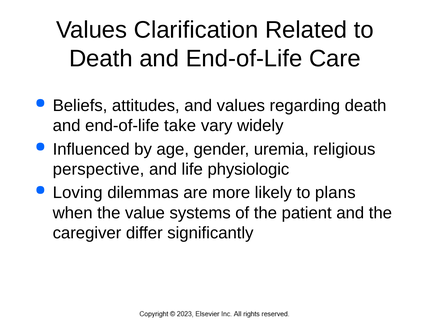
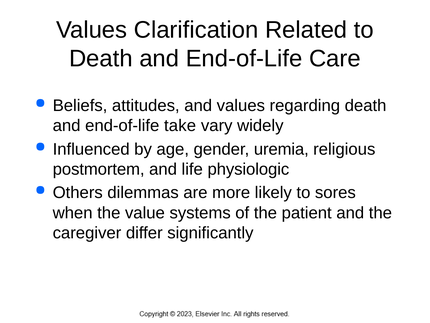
perspective: perspective -> postmortem
Loving: Loving -> Others
plans: plans -> sores
